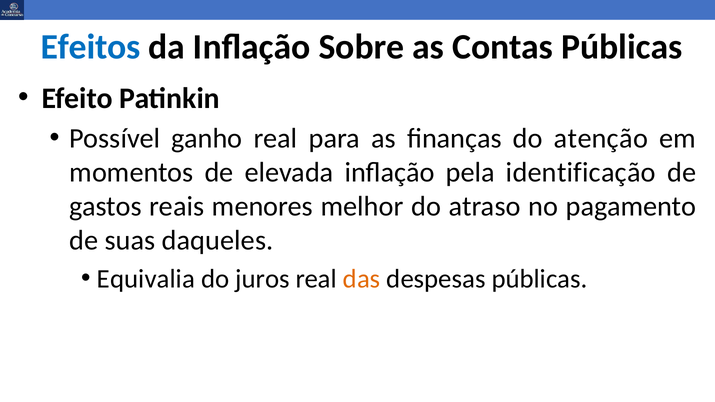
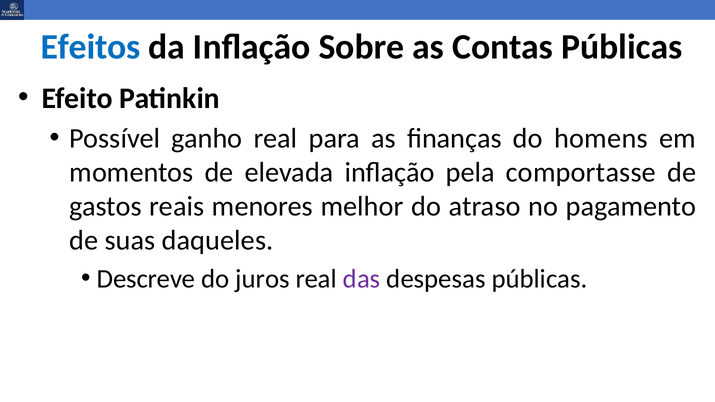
atenção: atenção -> homens
identificação: identificação -> comportasse
Equivalia: Equivalia -> Descreve
das colour: orange -> purple
